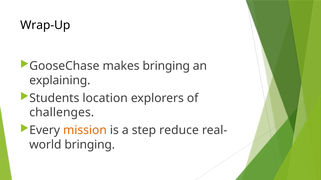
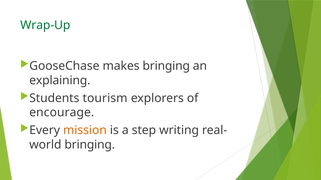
Wrap-Up colour: black -> green
location: location -> tourism
challenges: challenges -> encourage
reduce: reduce -> writing
